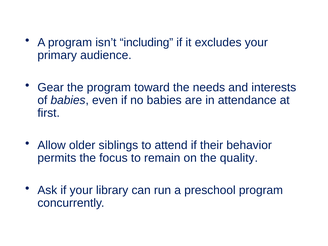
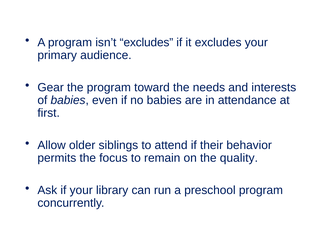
isn’t including: including -> excludes
